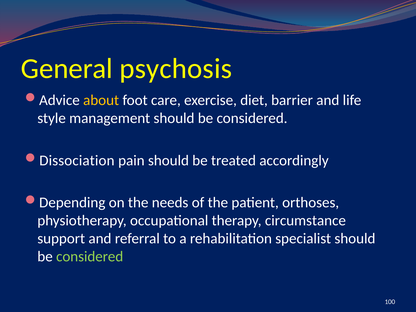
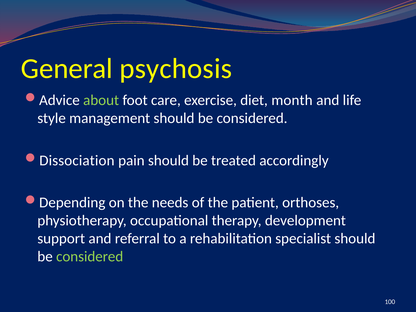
about colour: yellow -> light green
barrier: barrier -> month
circumstance: circumstance -> development
